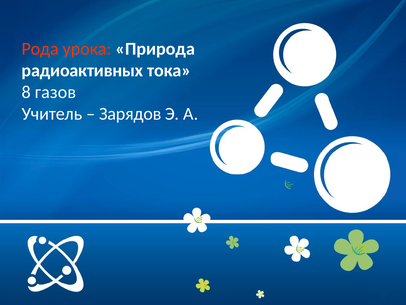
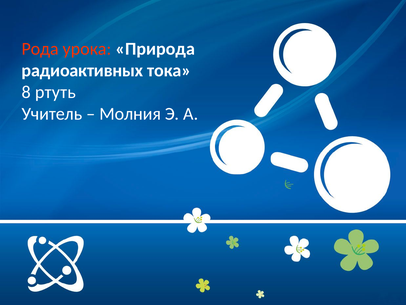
газов: газов -> ртуть
Зарядов: Зарядов -> Молния
